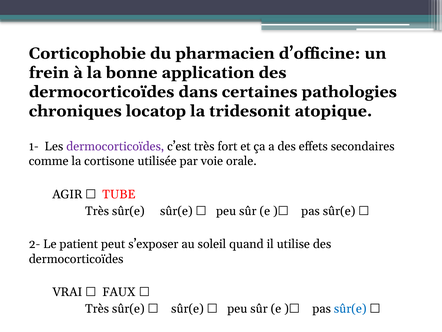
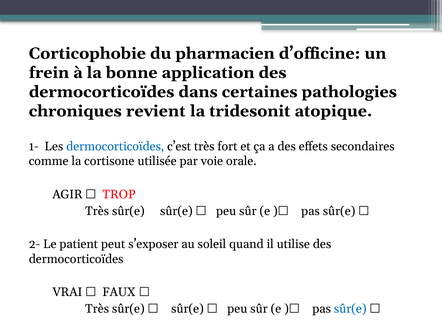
locatop: locatop -> revient
dermocorticoïdes at (115, 146) colour: purple -> blue
TUBE: TUBE -> TROP
